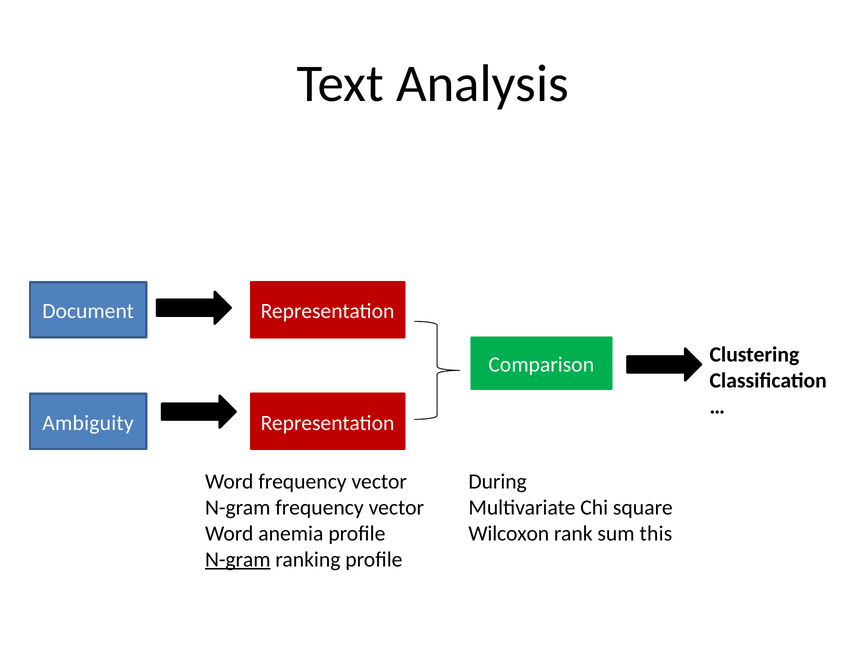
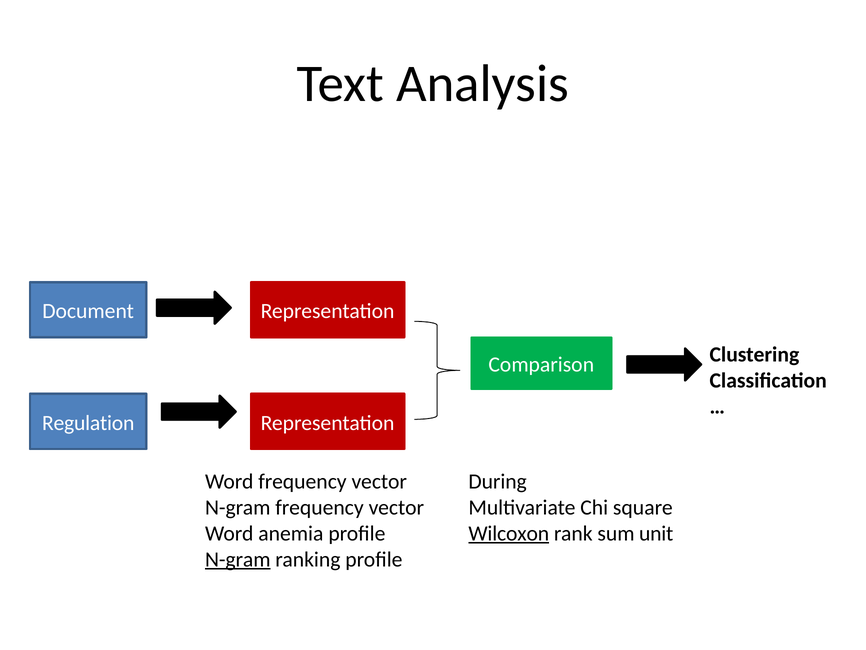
Ambiguity: Ambiguity -> Regulation
Wilcoxon underline: none -> present
this: this -> unit
